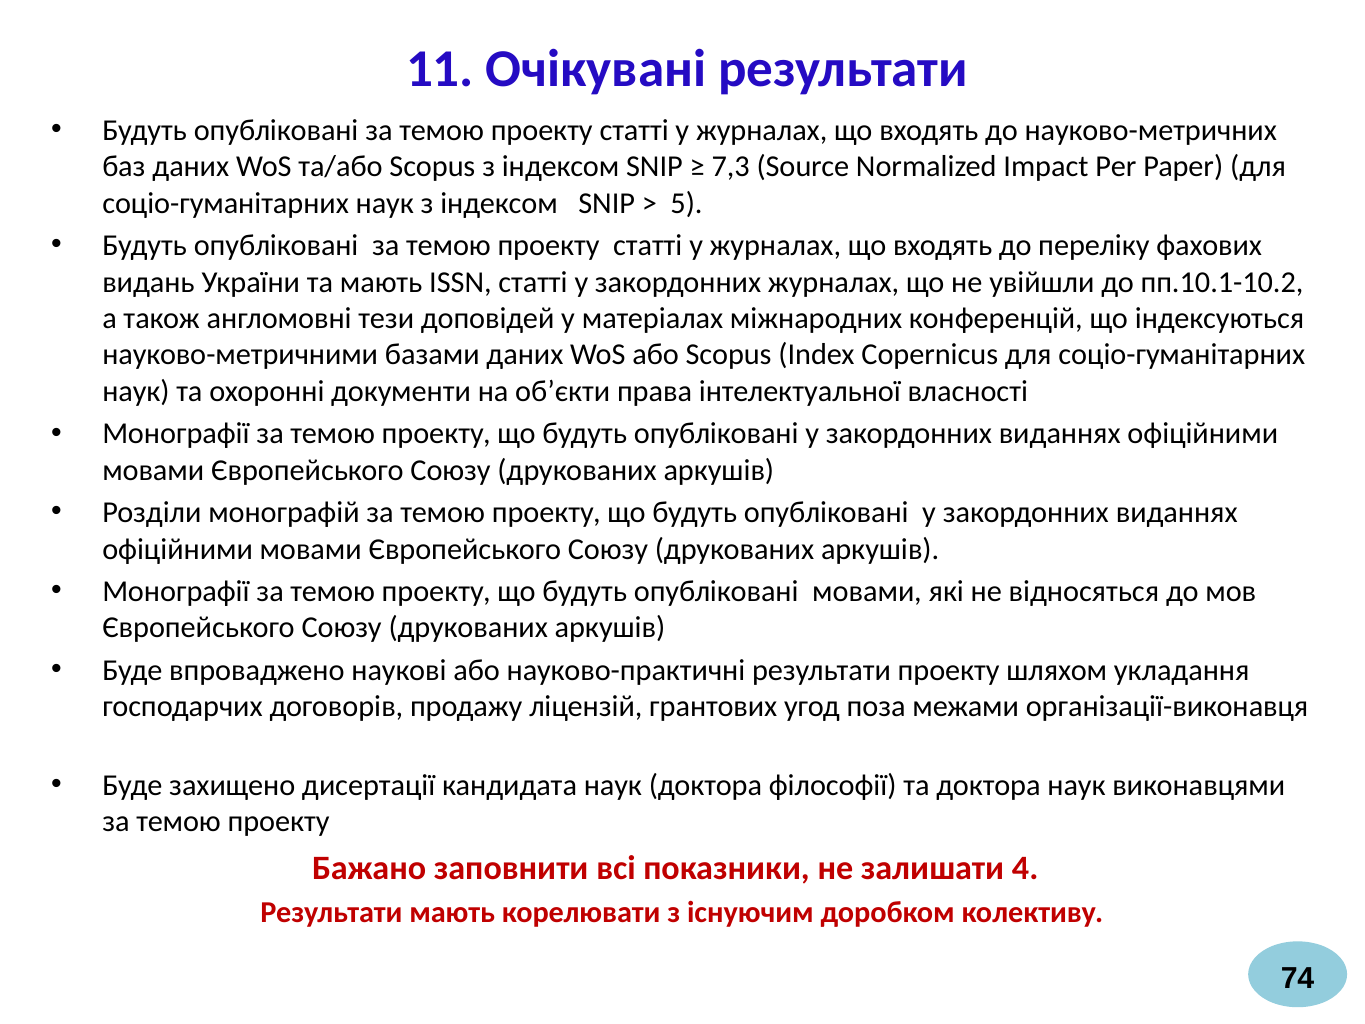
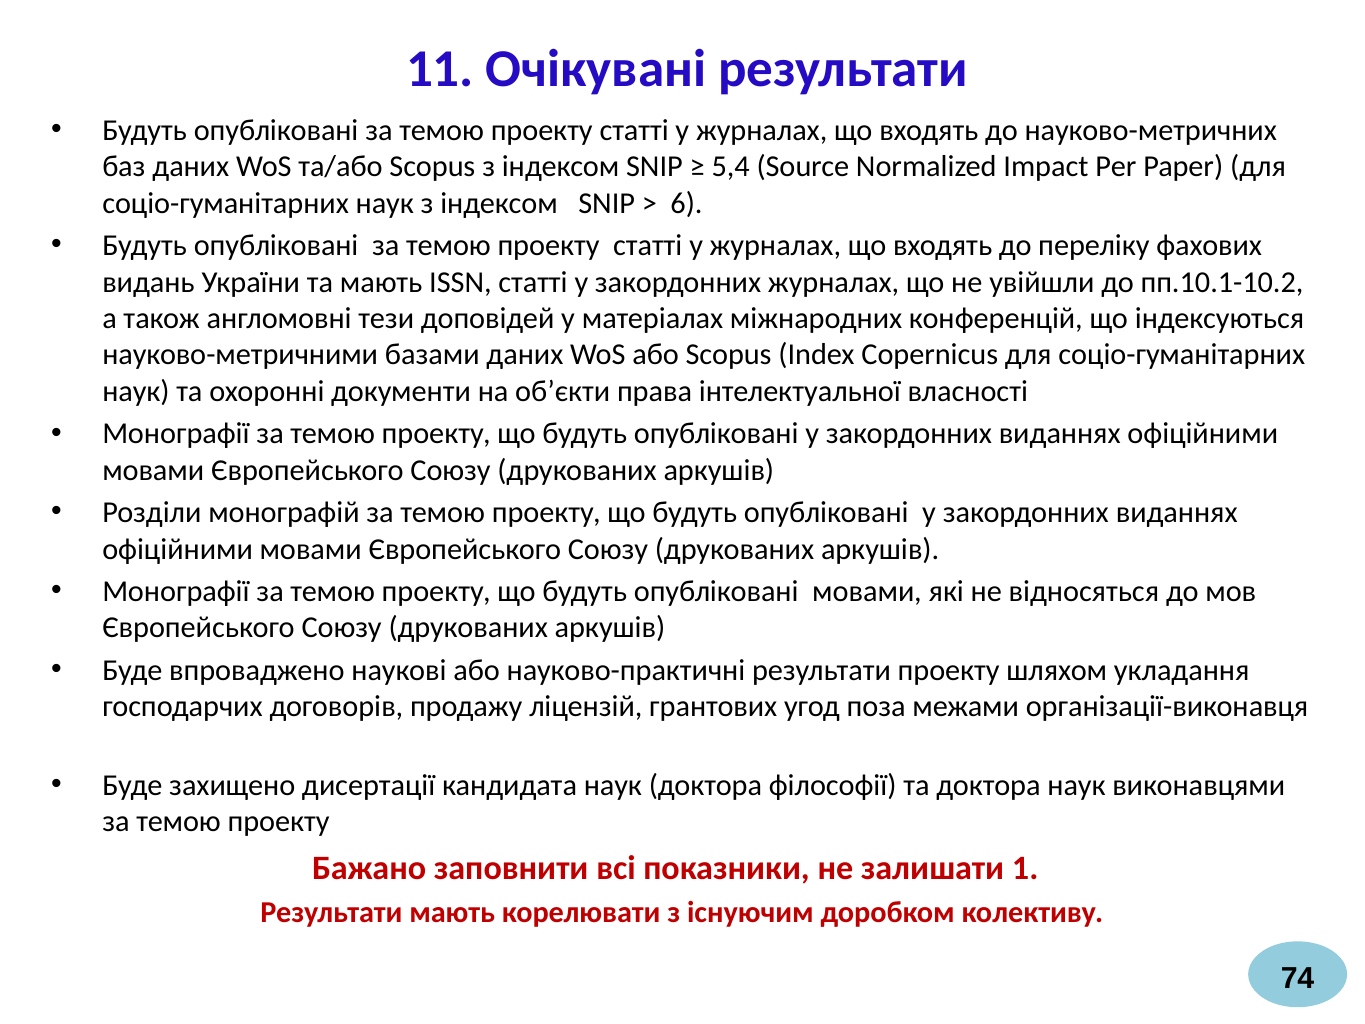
7,3: 7,3 -> 5,4
5: 5 -> 6
4: 4 -> 1
